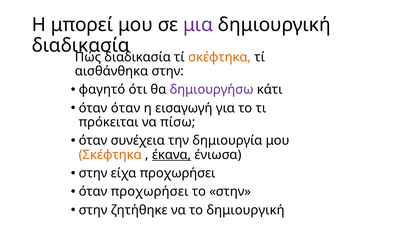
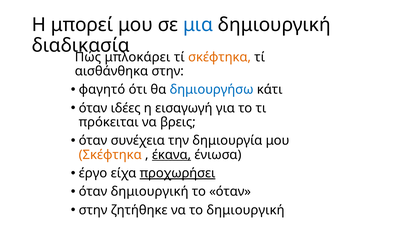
μια colour: purple -> blue
διαδικασία at (138, 57): διαδικασία -> μπλοκάρει
δημιουργήσω colour: purple -> blue
όταν όταν: όταν -> ιδέες
πίσω: πίσω -> βρεις
στην at (93, 173): στην -> έργο
προχωρήσει at (178, 173) underline: none -> present
όταν προχωρήσει: προχωρήσει -> δημιουργική
το στην: στην -> όταν
